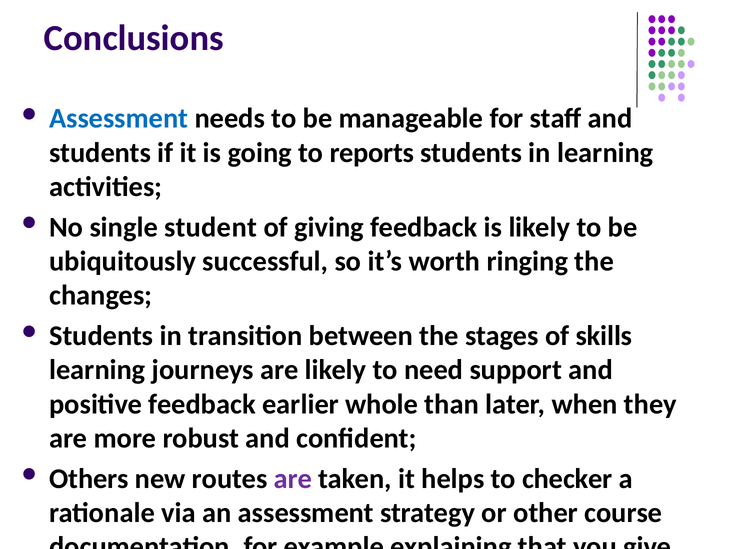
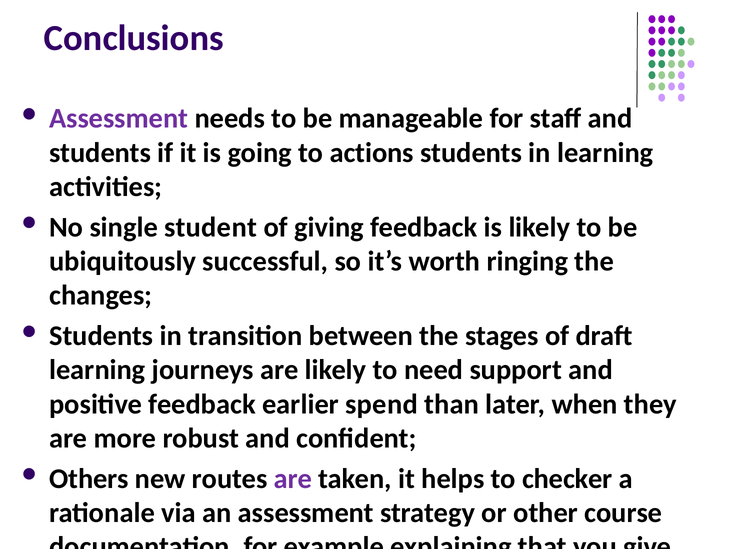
Assessment at (119, 119) colour: blue -> purple
to reports: reports -> actions
skills: skills -> draft
whole: whole -> spend
